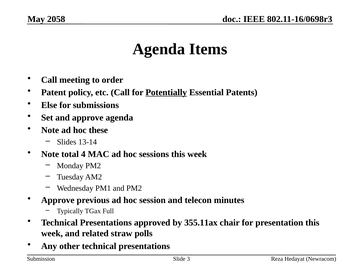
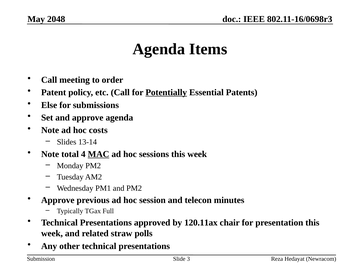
2058: 2058 -> 2048
these: these -> costs
MAC underline: none -> present
355.11ax: 355.11ax -> 120.11ax
